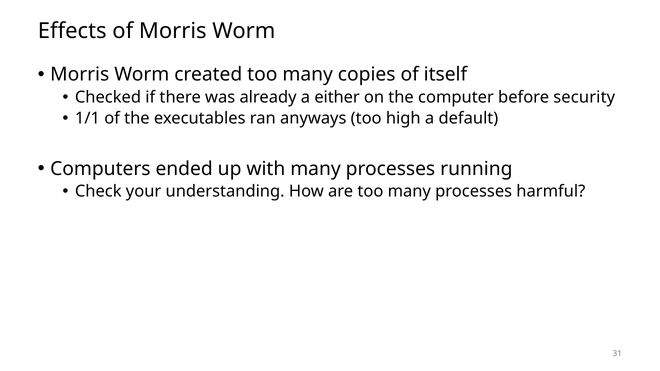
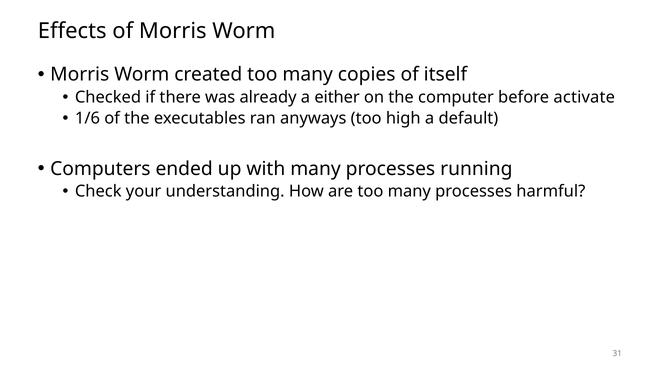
security: security -> activate
1/1: 1/1 -> 1/6
